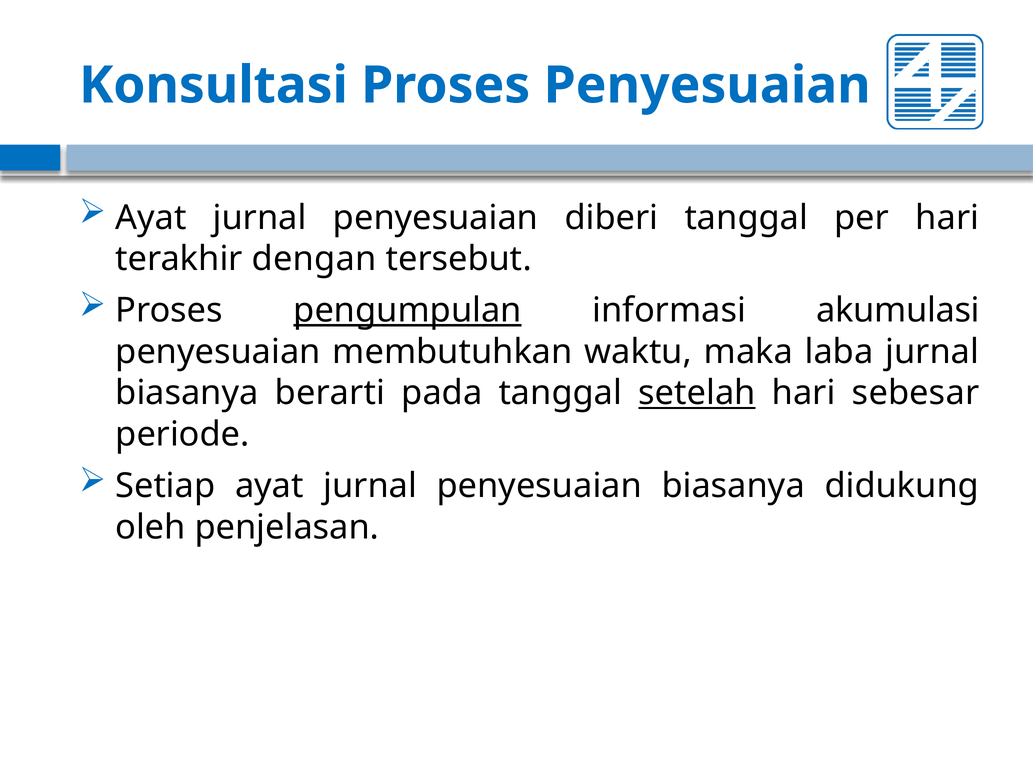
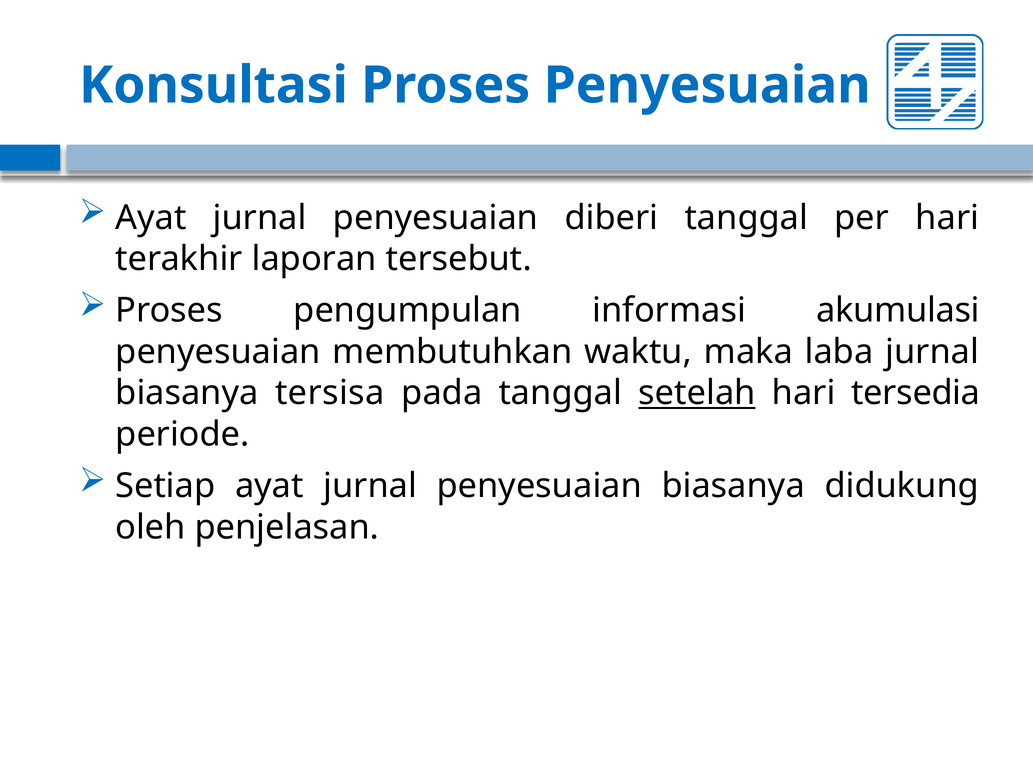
dengan: dengan -> laporan
pengumpulan underline: present -> none
berarti: berarti -> tersisa
sebesar: sebesar -> tersedia
